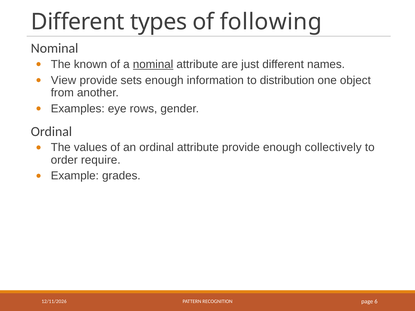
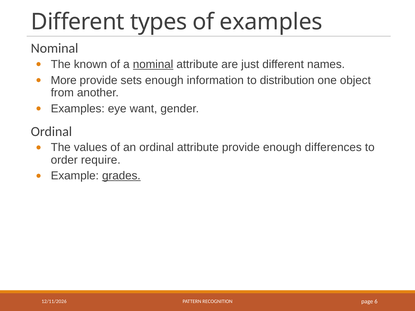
of following: following -> examples
View: View -> More
rows: rows -> want
collectively: collectively -> differences
grades underline: none -> present
